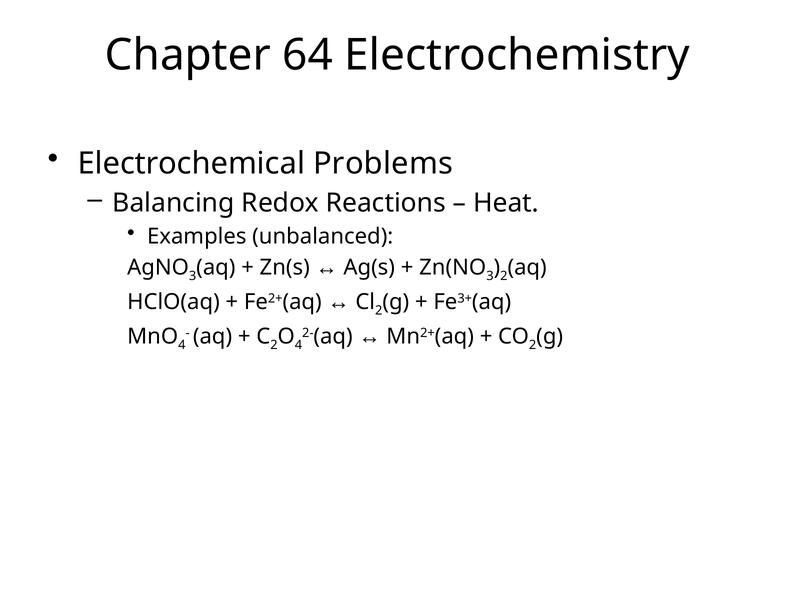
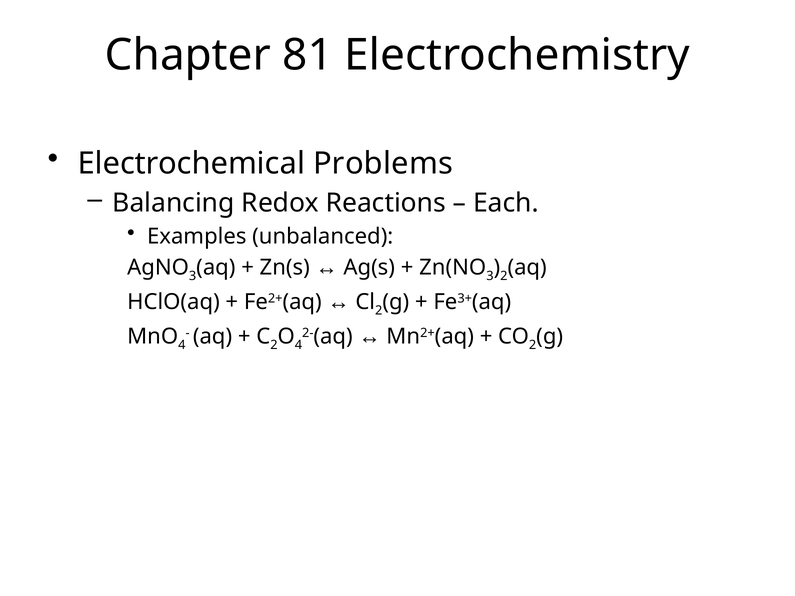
64: 64 -> 81
Heat: Heat -> Each
